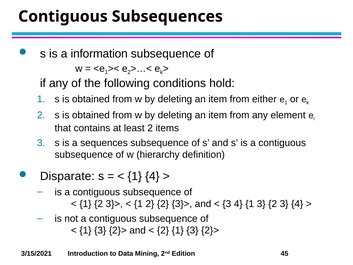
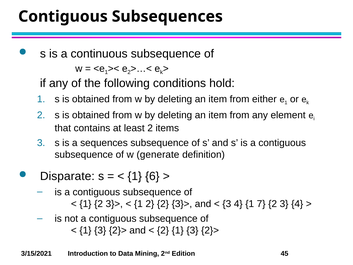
information: information -> continuous
hierarchy: hierarchy -> generate
1 4: 4 -> 6
4 1 3: 3 -> 7
